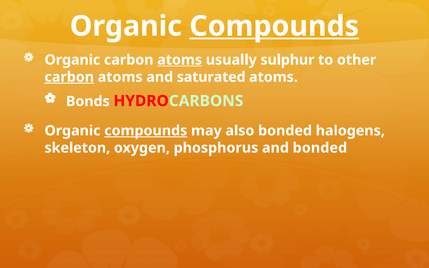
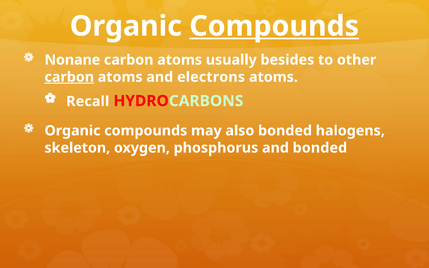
Organic at (72, 60): Organic -> Nonane
atoms at (180, 60) underline: present -> none
sulphur: sulphur -> besides
saturated: saturated -> electrons
Bonds: Bonds -> Recall
compounds at (146, 131) underline: present -> none
